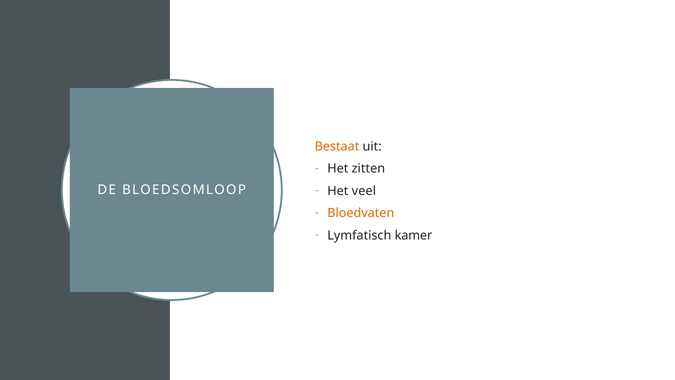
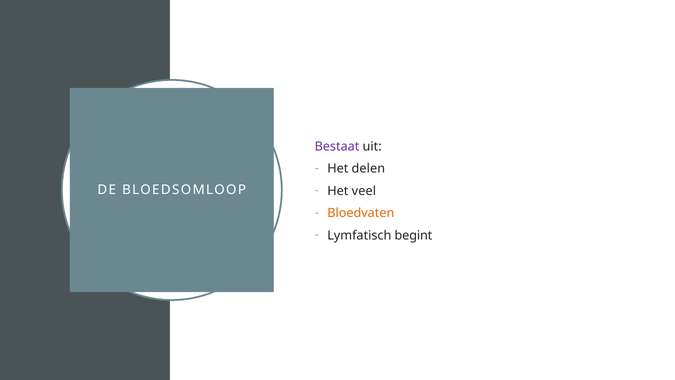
Bestaat colour: orange -> purple
zitten: zitten -> delen
kamer: kamer -> begint
